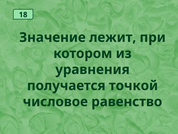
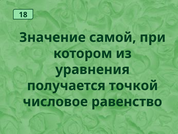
лежит: лежит -> самой
